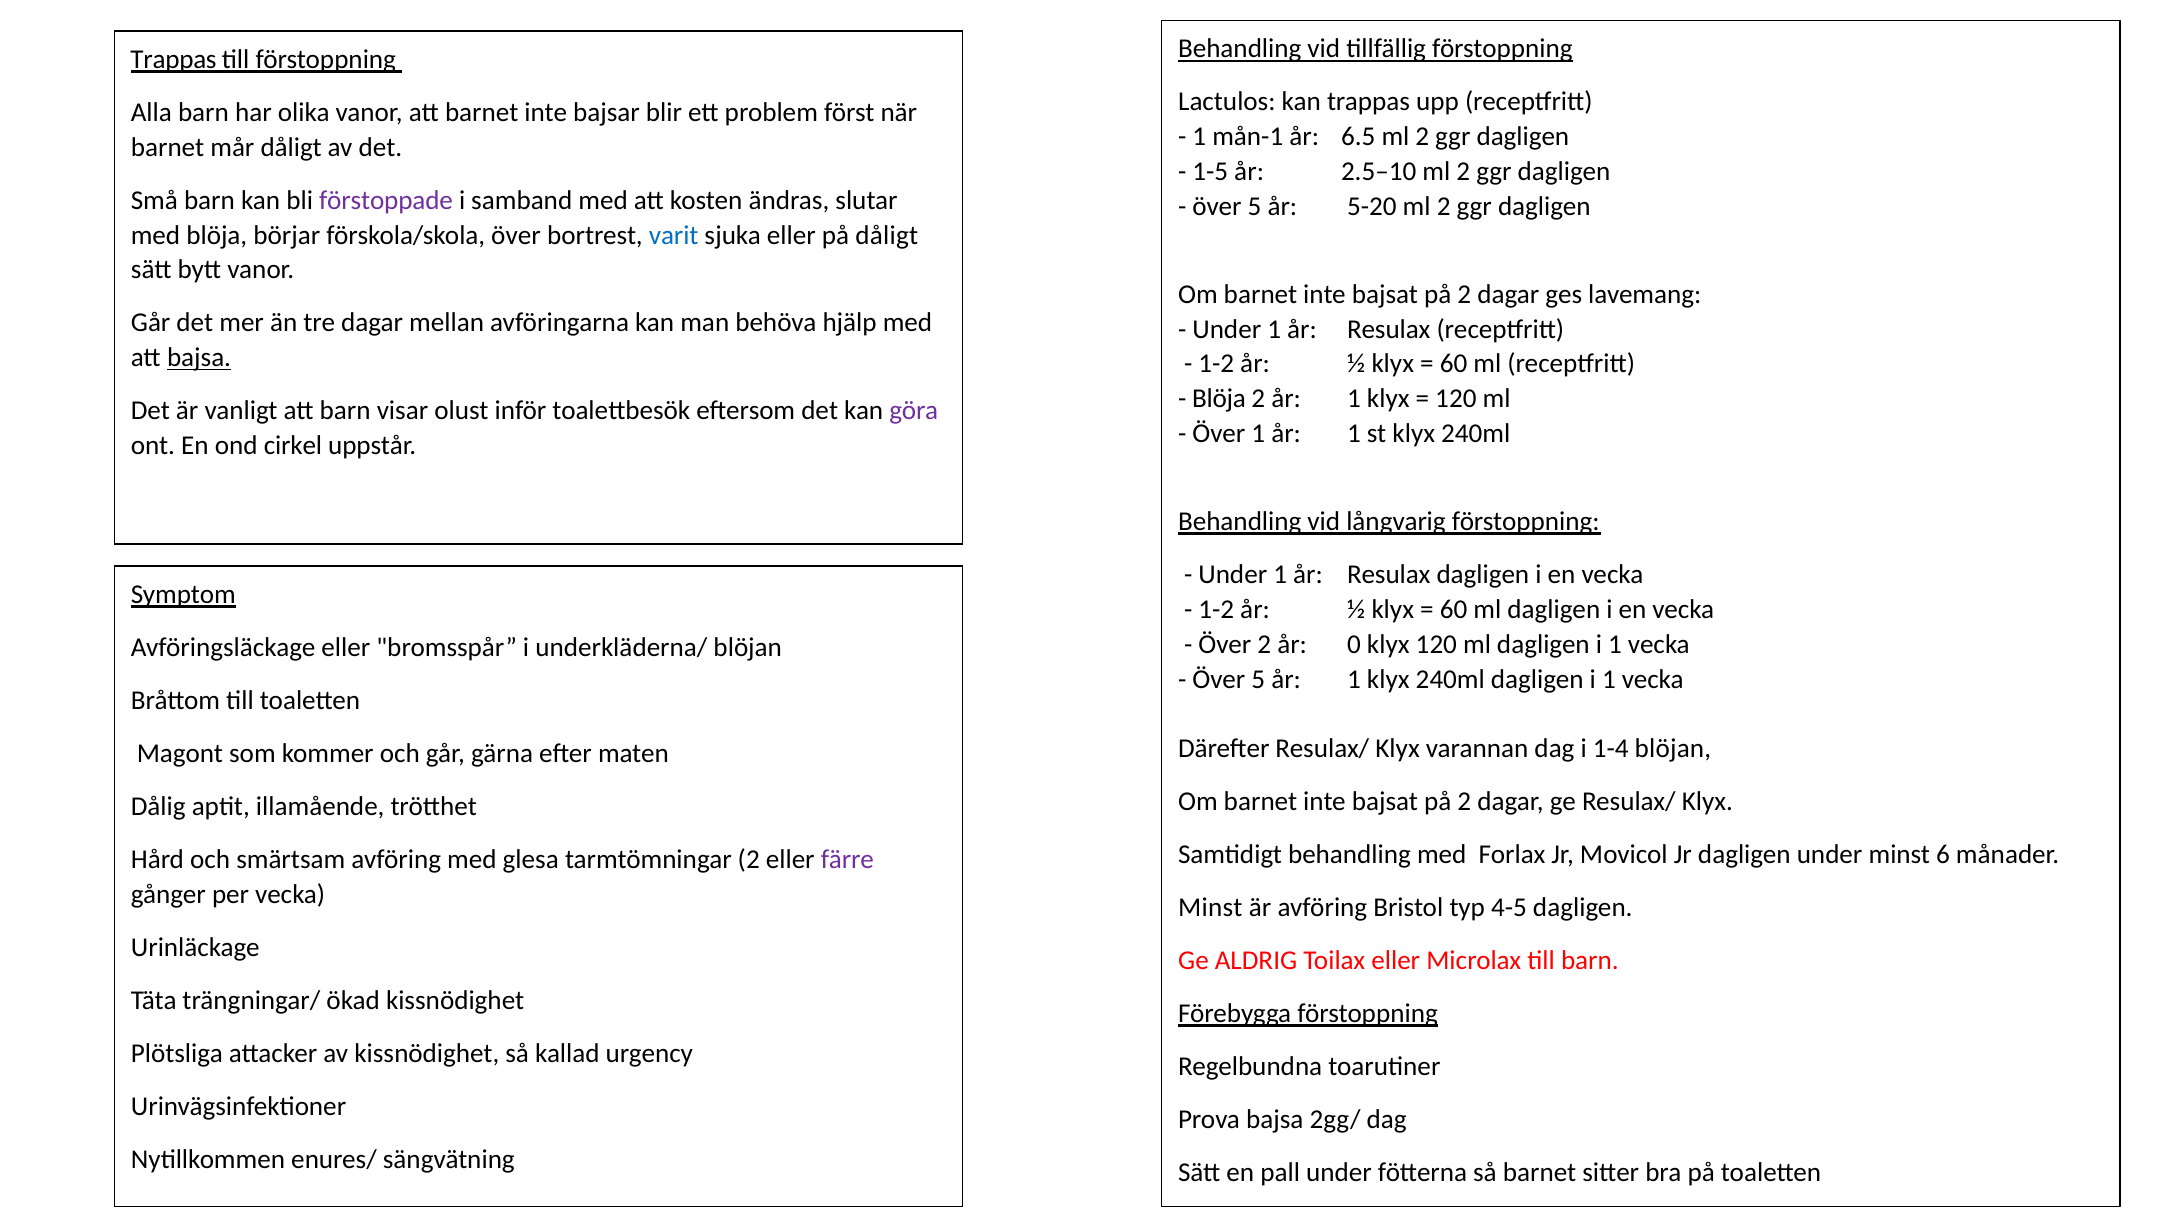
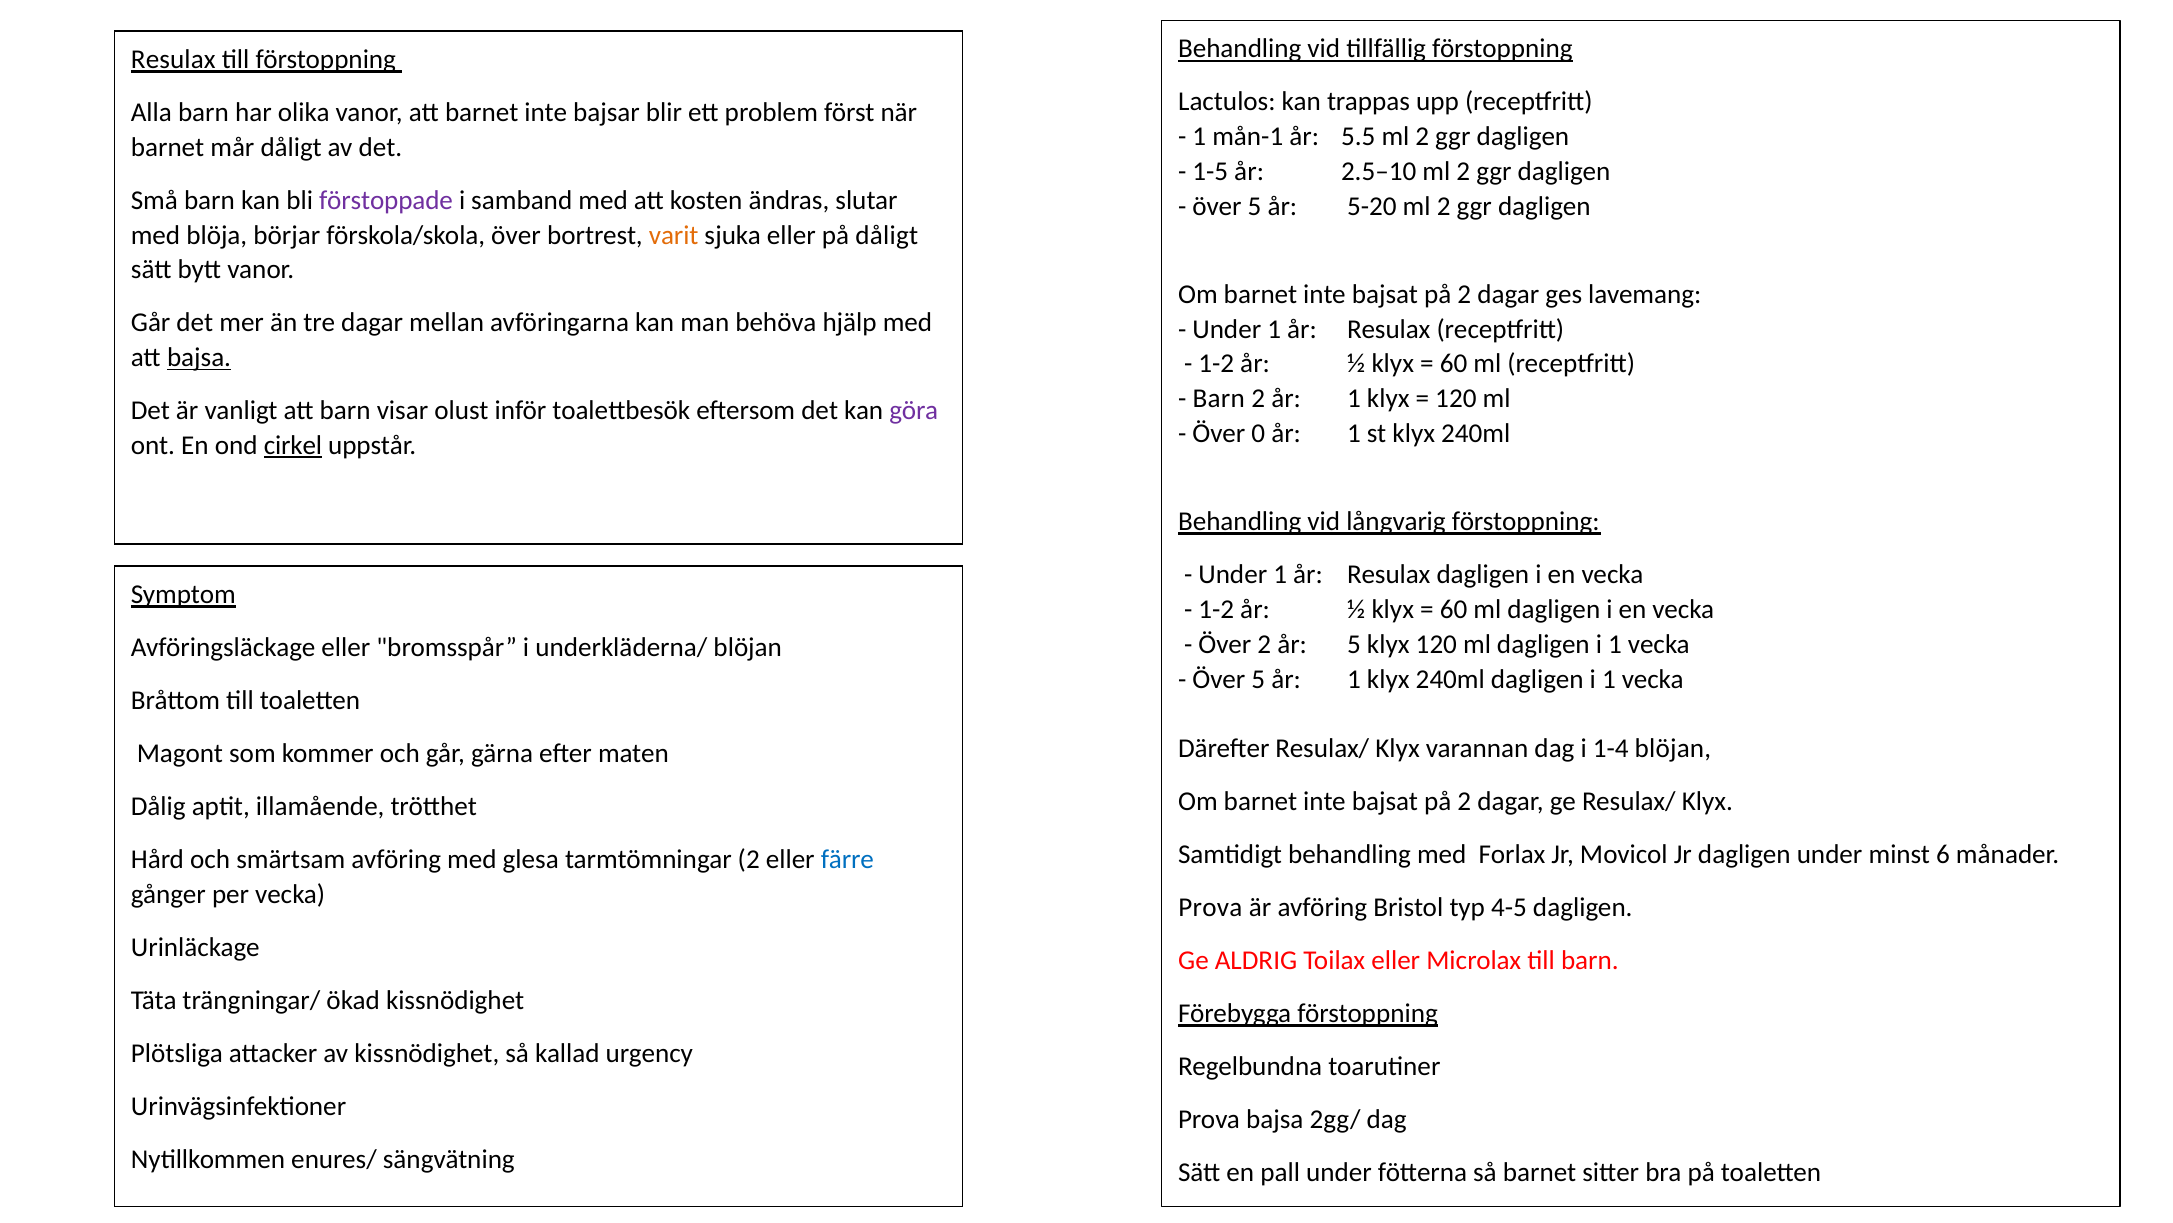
Trappas at (174, 59): Trappas -> Resulax
6.5: 6.5 -> 5.5
varit colour: blue -> orange
Blöja at (1219, 399): Blöja -> Barn
Över 1: 1 -> 0
cirkel underline: none -> present
år 0: 0 -> 5
färre colour: purple -> blue
Minst at (1210, 907): Minst -> Prova
